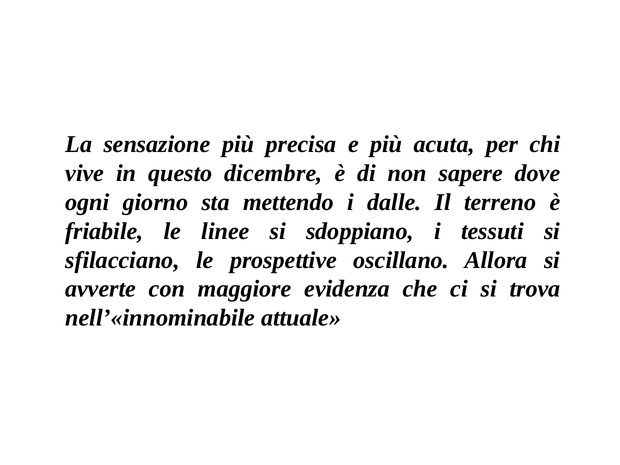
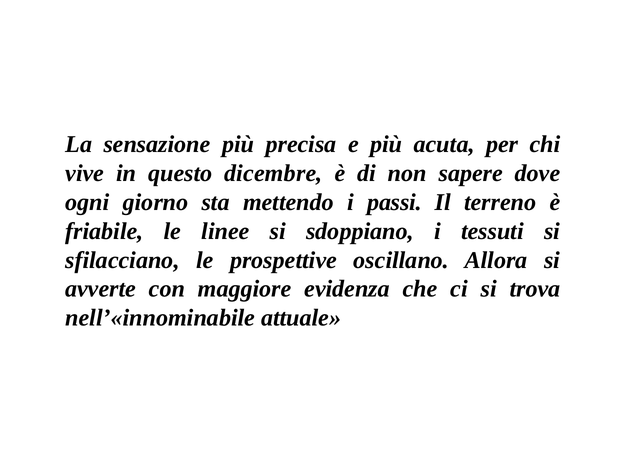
dalle: dalle -> passi
